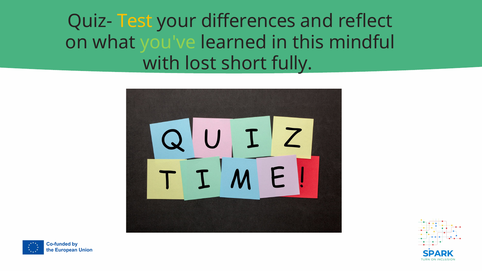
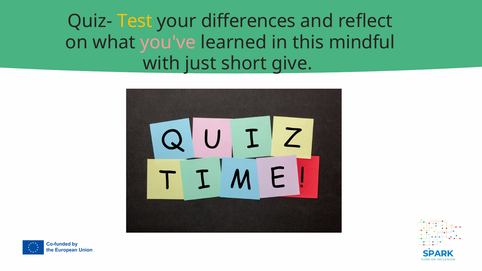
you've colour: light green -> pink
lost: lost -> just
fully: fully -> give
